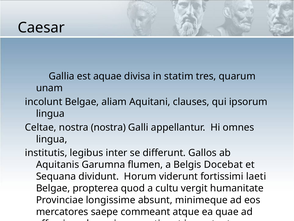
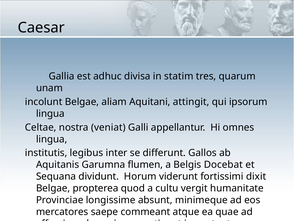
aquae: aquae -> adhuc
clauses: clauses -> attingit
nostra nostra: nostra -> veniat
laeti: laeti -> dixit
